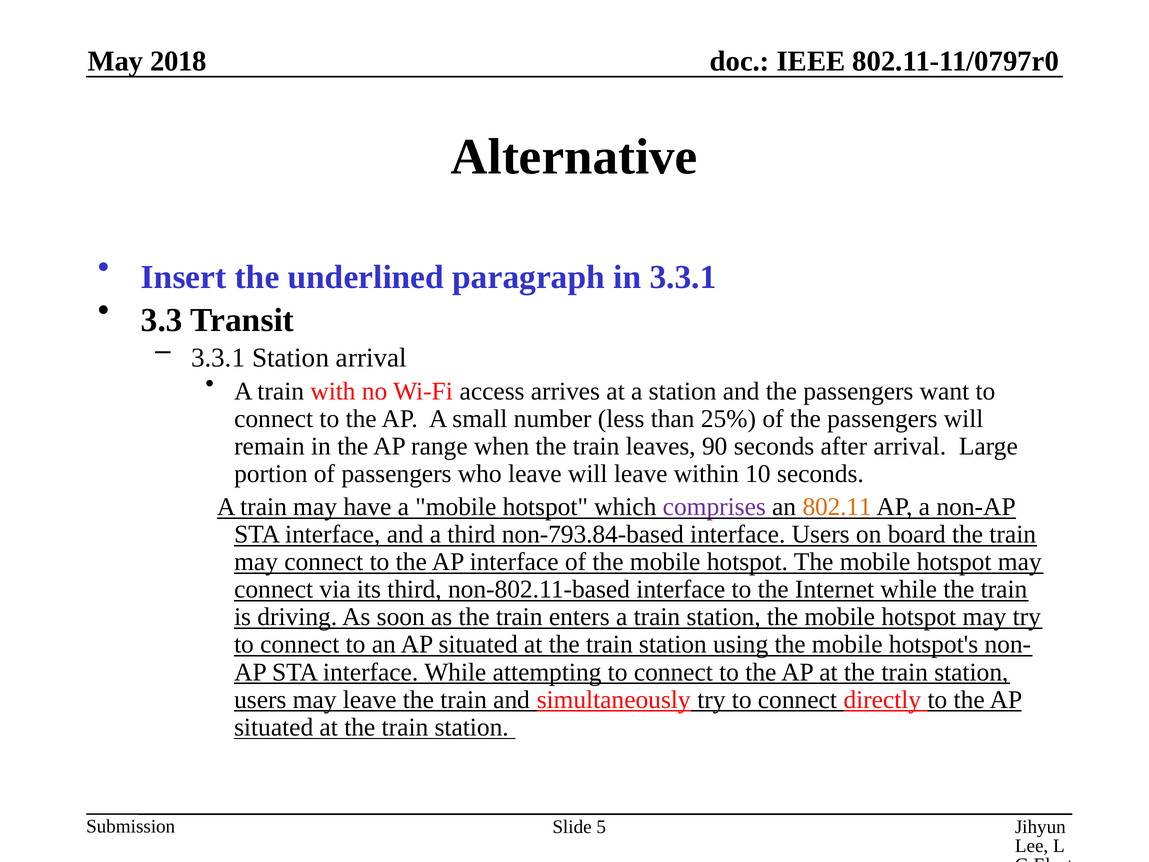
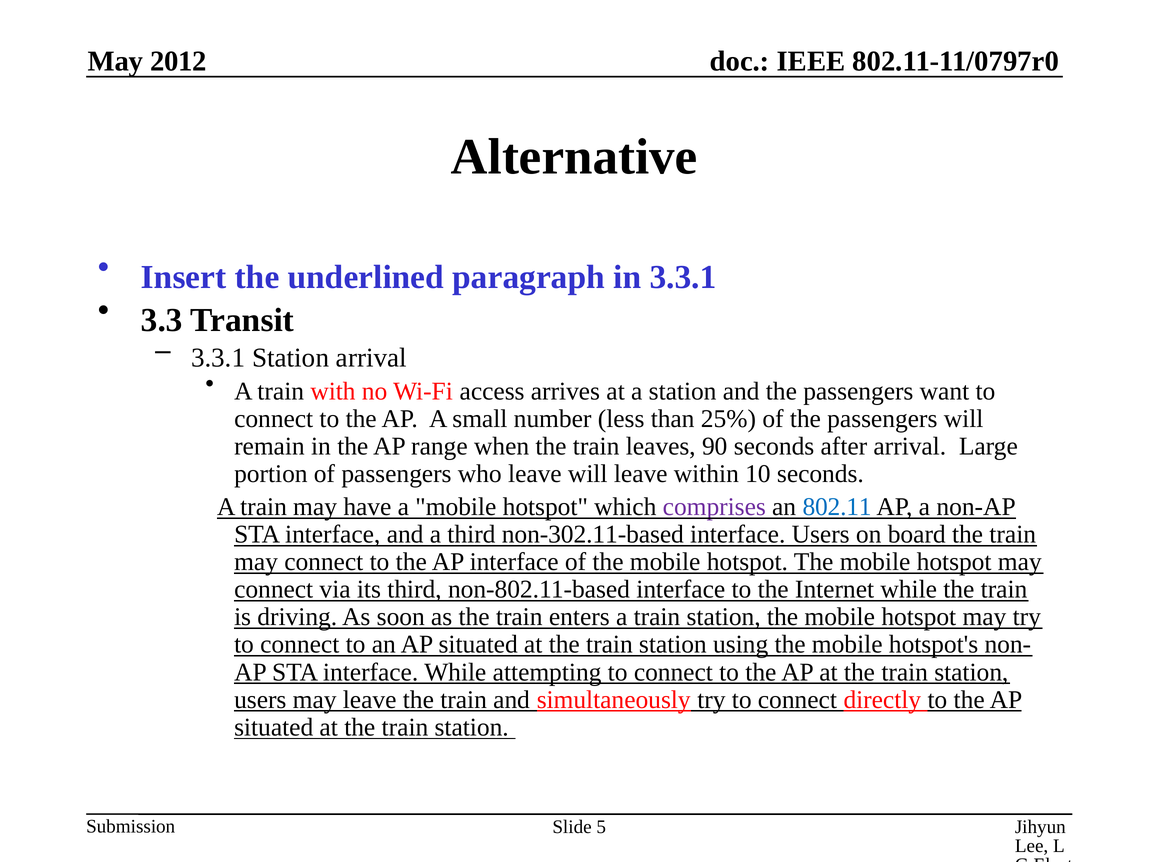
2018: 2018 -> 2012
802.11 colour: orange -> blue
non-793.84-based: non-793.84-based -> non-302.11-based
